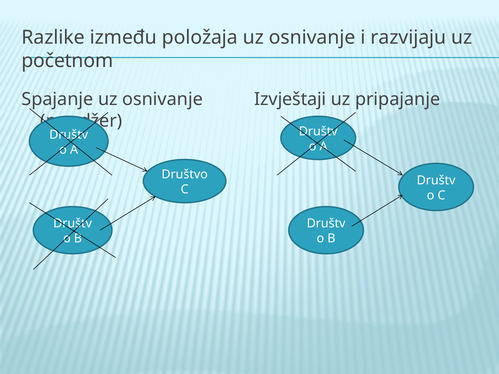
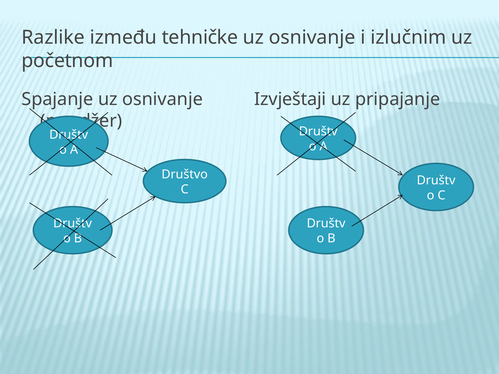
položaja: položaja -> tehničke
razvijaju: razvijaju -> izlučnim
